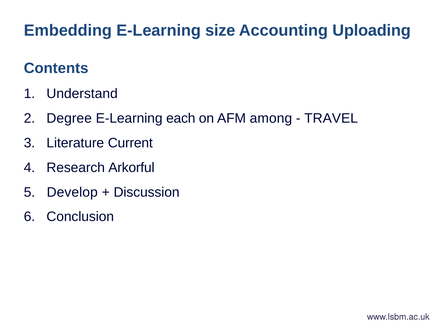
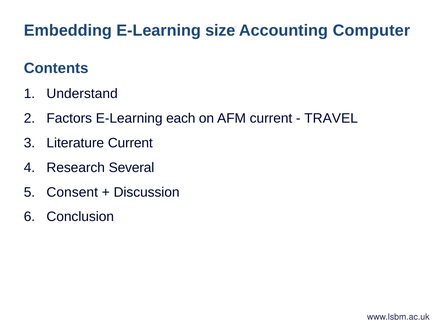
Uploading: Uploading -> Computer
Degree: Degree -> Factors
AFM among: among -> current
Arkorful: Arkorful -> Several
Develop: Develop -> Consent
